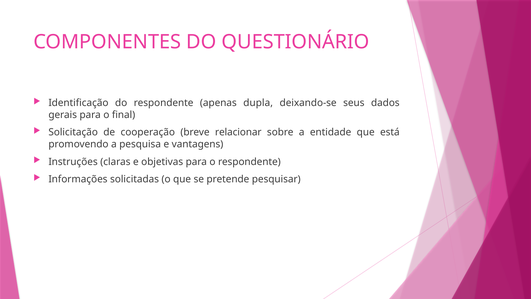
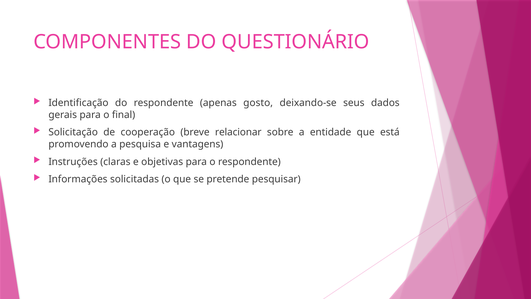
dupla: dupla -> gosto
